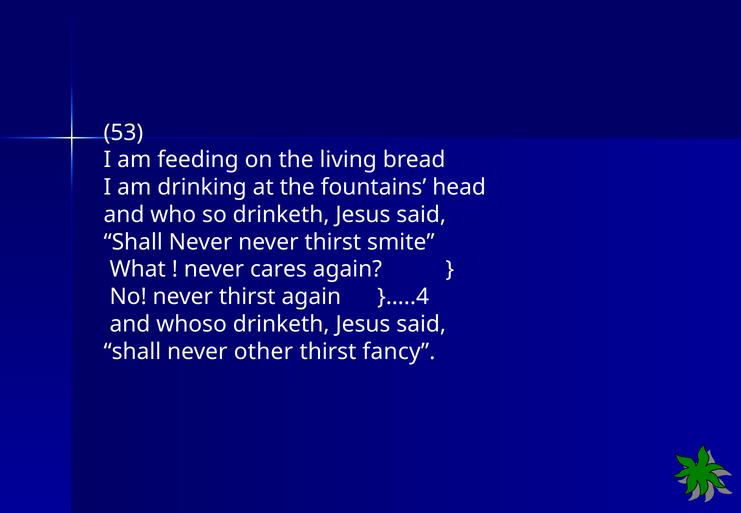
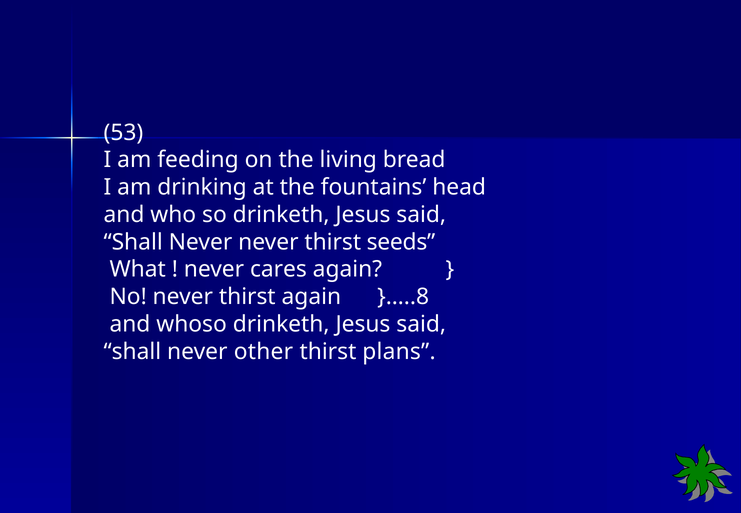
smite: smite -> seeds
}…..4: }…..4 -> }…..8
fancy: fancy -> plans
